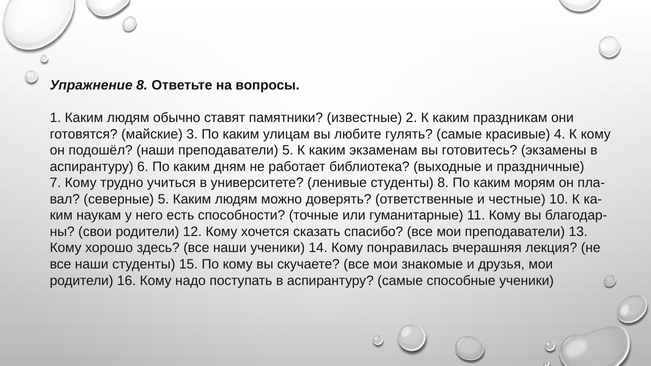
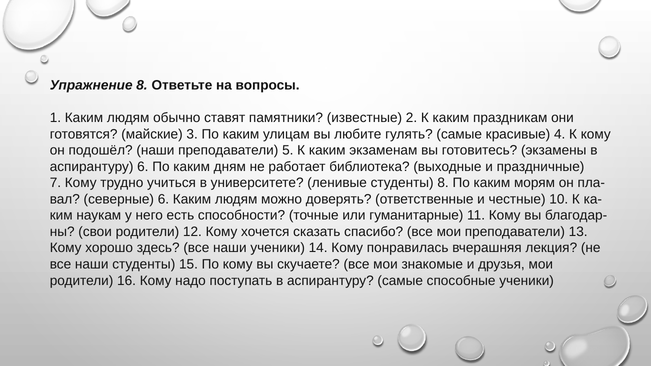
северные 5: 5 -> 6
